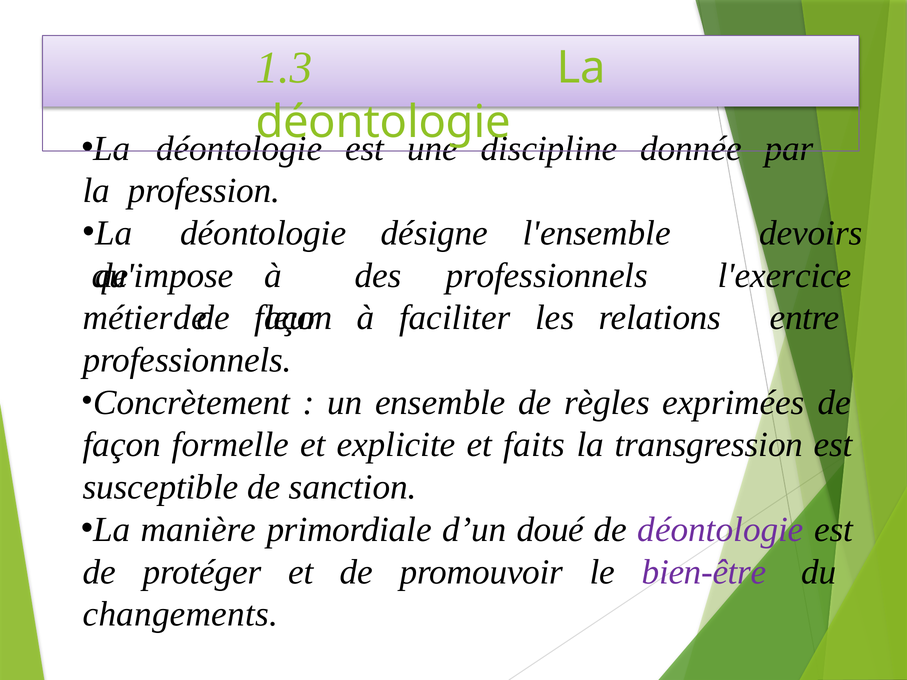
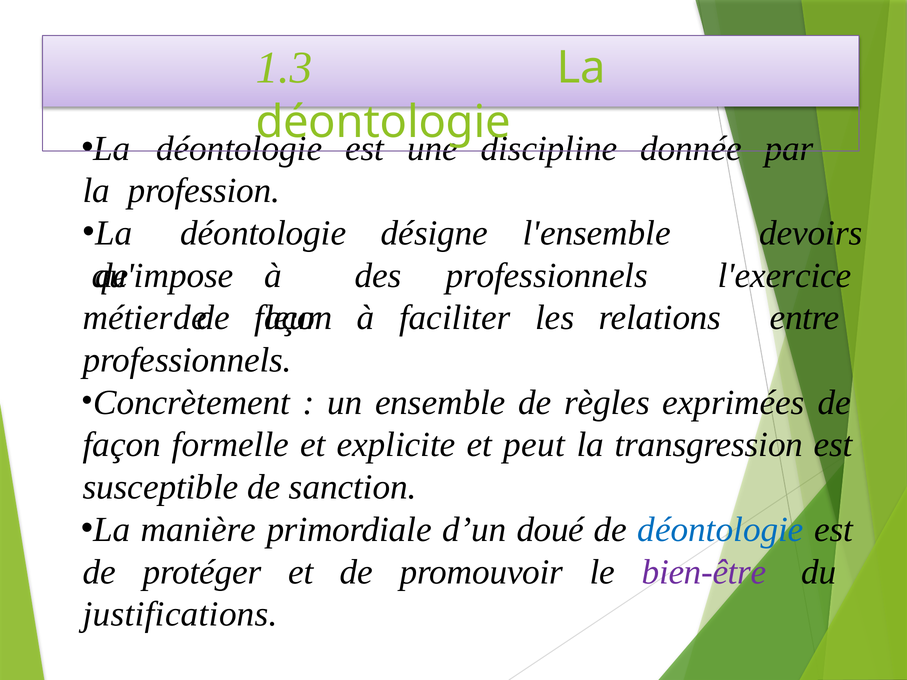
faits: faits -> peut
déontologie at (721, 530) colour: purple -> blue
changements: changements -> justifications
